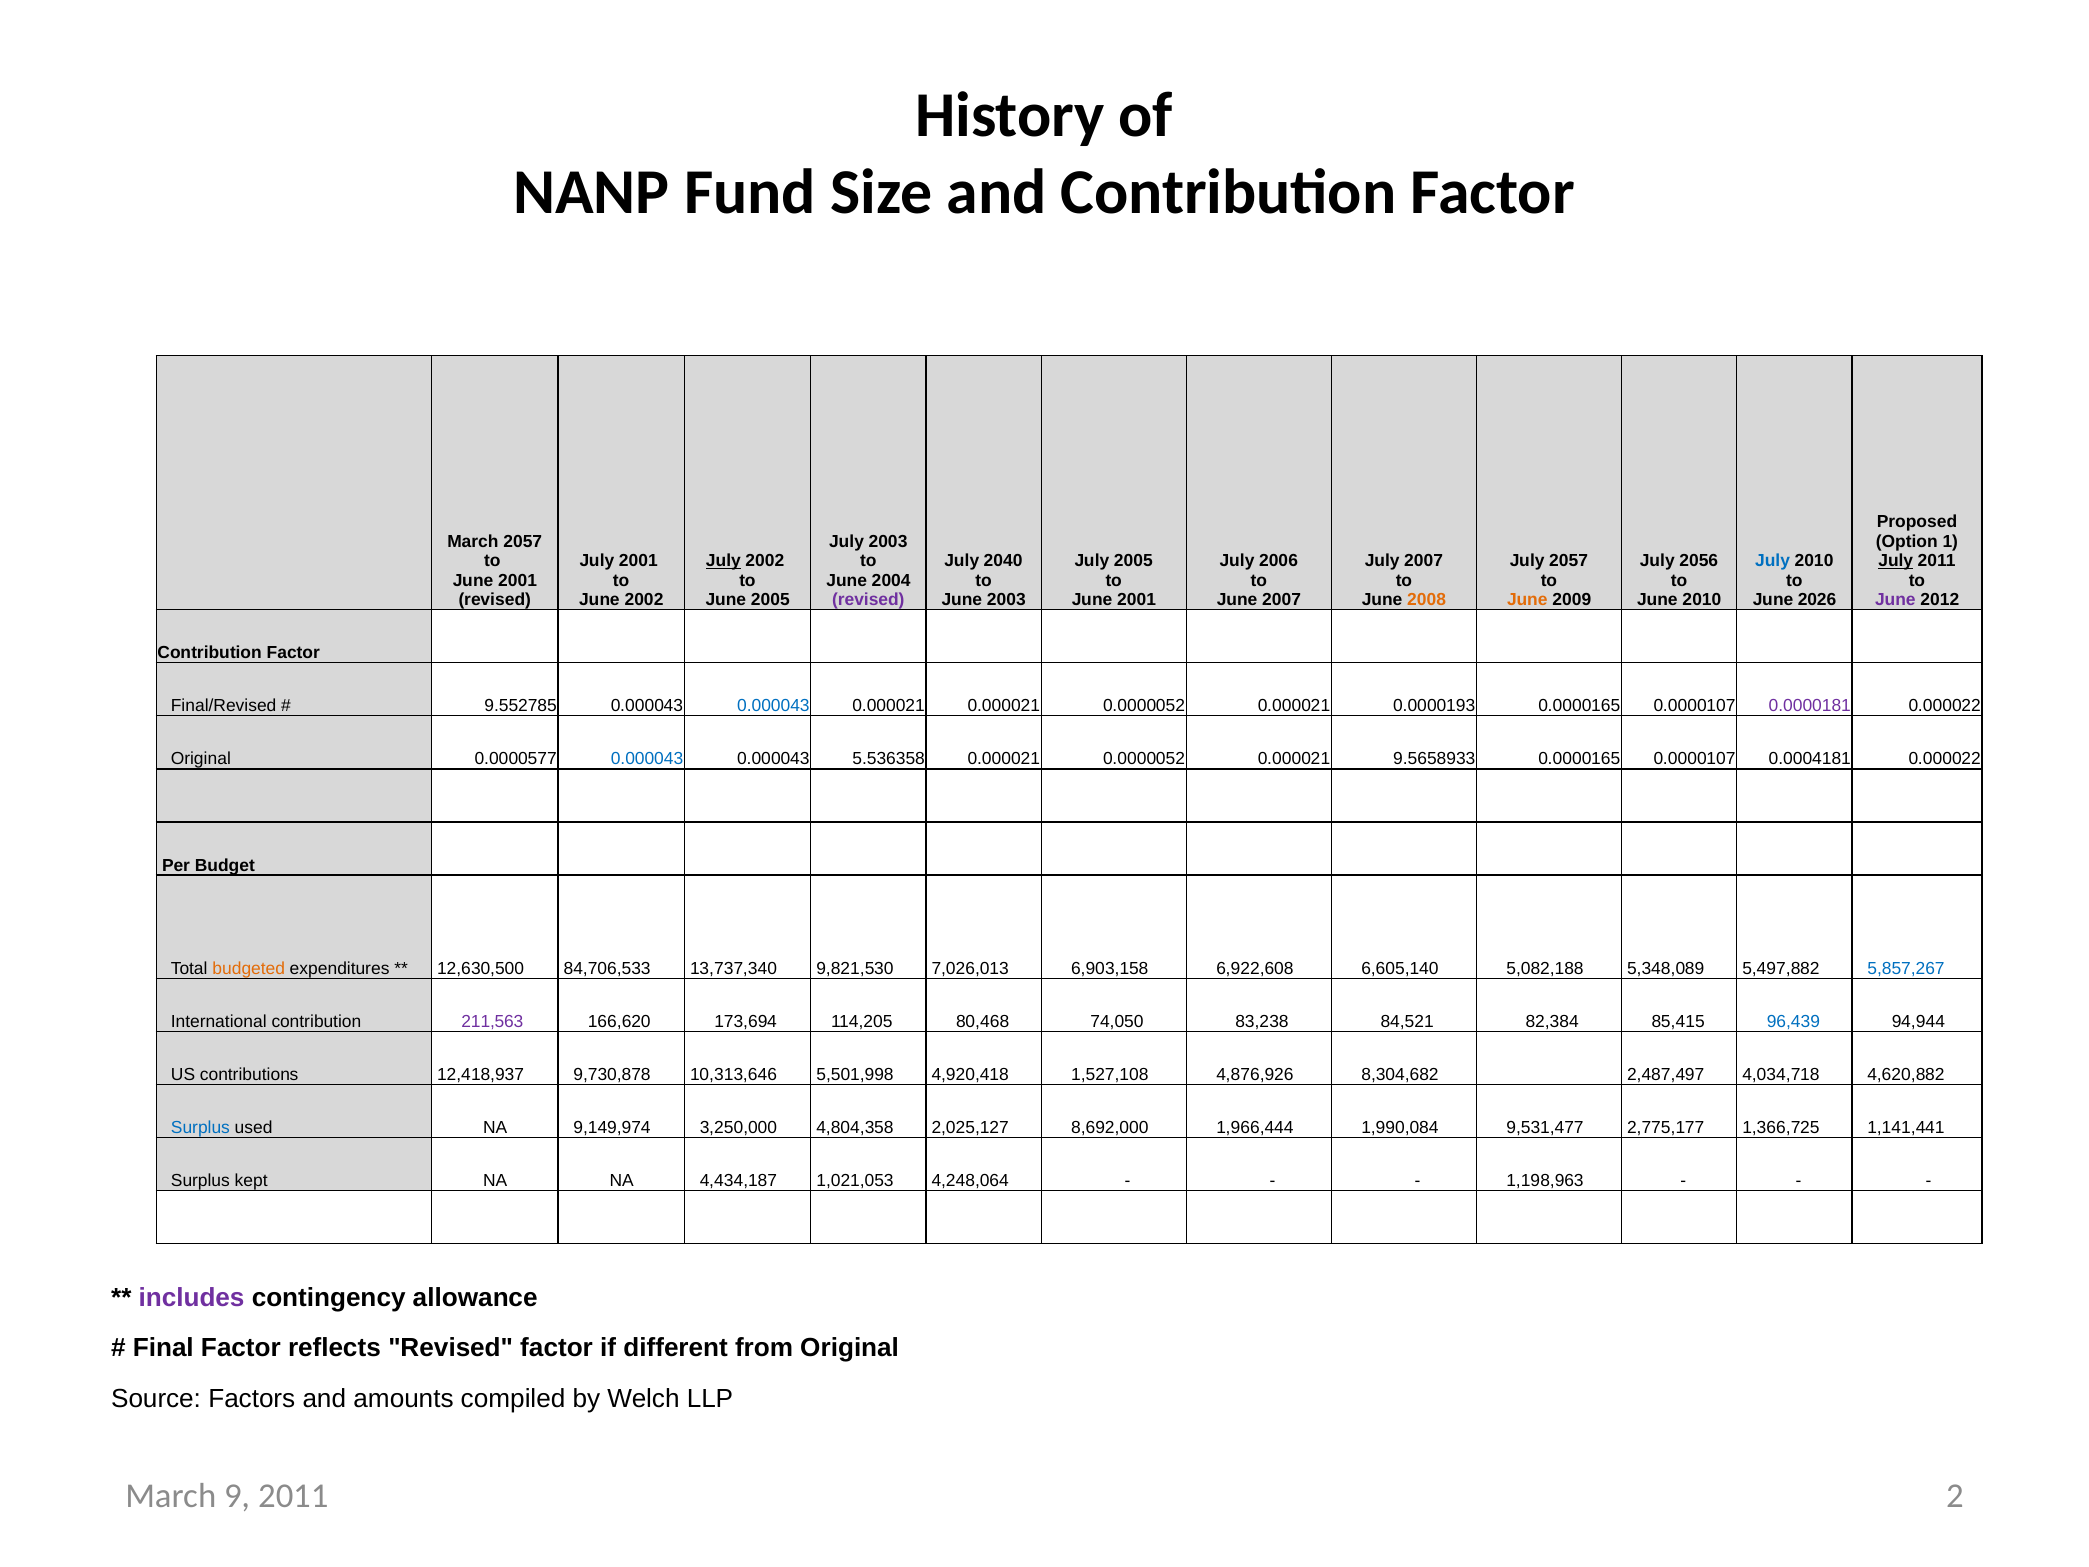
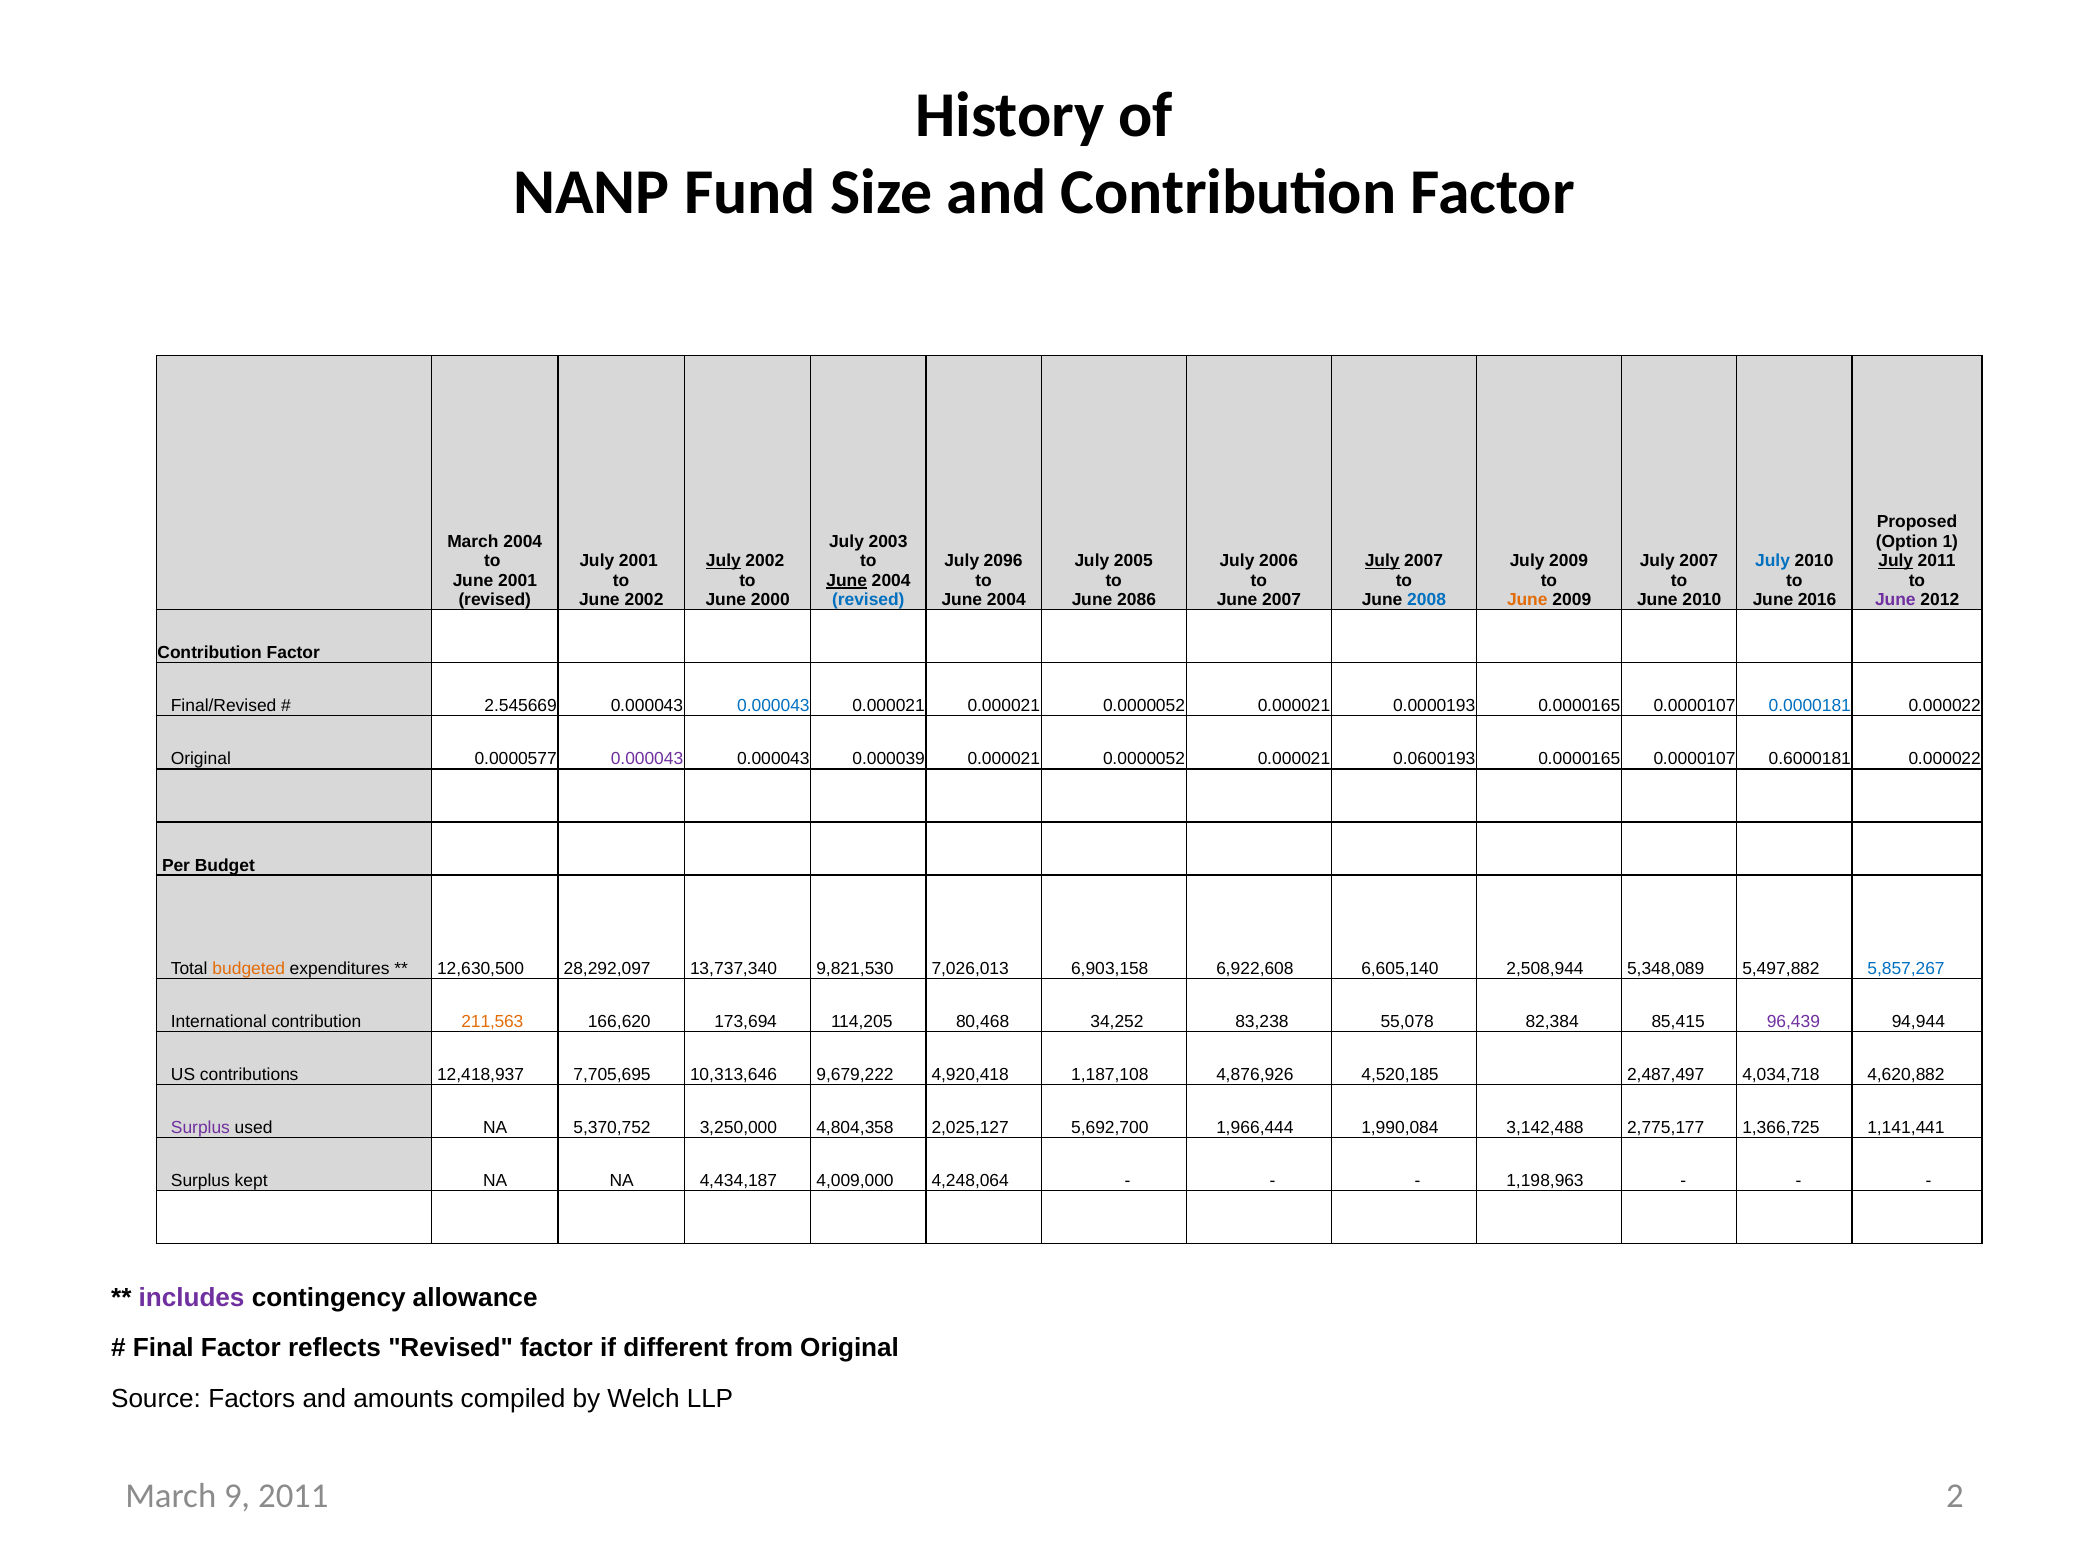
March 2057: 2057 -> 2004
2040: 2040 -> 2096
July at (1382, 561) underline: none -> present
July 2057: 2057 -> 2009
2056 at (1699, 561): 2056 -> 2007
June at (847, 580) underline: none -> present
June 2005: 2005 -> 2000
revised at (868, 600) colour: purple -> blue
2003 at (1006, 600): 2003 -> 2004
2001 at (1137, 600): 2001 -> 2086
2008 colour: orange -> blue
2026: 2026 -> 2016
9.552785: 9.552785 -> 2.545669
0.0000181 colour: purple -> blue
0.000043 at (647, 759) colour: blue -> purple
5.536358: 5.536358 -> 0.000039
9.5658933: 9.5658933 -> 0.0600193
0.0004181: 0.0004181 -> 0.6000181
84,706,533: 84,706,533 -> 28,292,097
5,082,188: 5,082,188 -> 2,508,944
211,563 colour: purple -> orange
74,050: 74,050 -> 34,252
84,521: 84,521 -> 55,078
96,439 colour: blue -> purple
9,730,878: 9,730,878 -> 7,705,695
5,501,998: 5,501,998 -> 9,679,222
1,527,108: 1,527,108 -> 1,187,108
8,304,682: 8,304,682 -> 4,520,185
Surplus at (200, 1128) colour: blue -> purple
9,149,974: 9,149,974 -> 5,370,752
8,692,000: 8,692,000 -> 5,692,700
9,531,477: 9,531,477 -> 3,142,488
1,021,053: 1,021,053 -> 4,009,000
